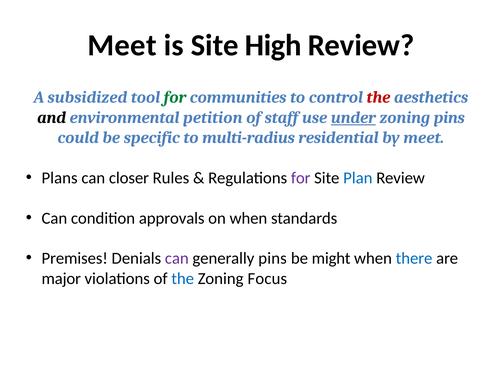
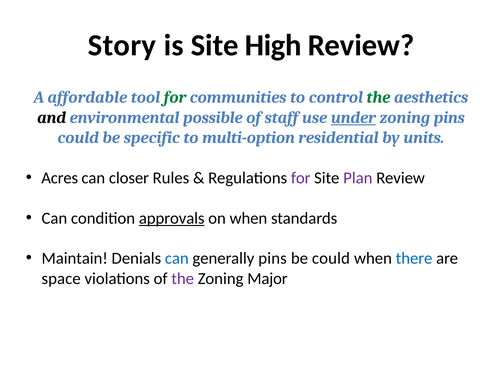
Meet at (122, 45): Meet -> Story
subsidized: subsidized -> affordable
the at (379, 97) colour: red -> green
petition: petition -> possible
multi-radius: multi-radius -> multi-option
by meet: meet -> units
Plans: Plans -> Acres
Plan colour: blue -> purple
approvals underline: none -> present
Premises: Premises -> Maintain
can at (177, 258) colour: purple -> blue
be might: might -> could
major: major -> space
the at (183, 278) colour: blue -> purple
Focus: Focus -> Major
